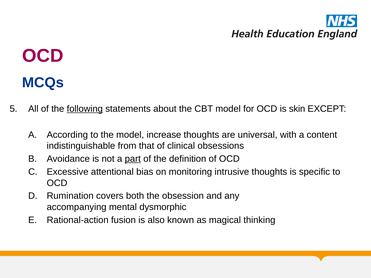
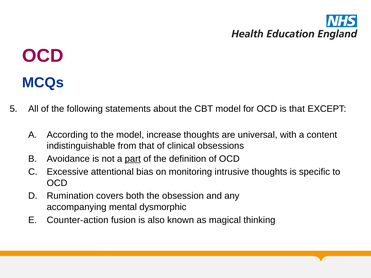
following underline: present -> none
is skin: skin -> that
Rational-action: Rational-action -> Counter-action
